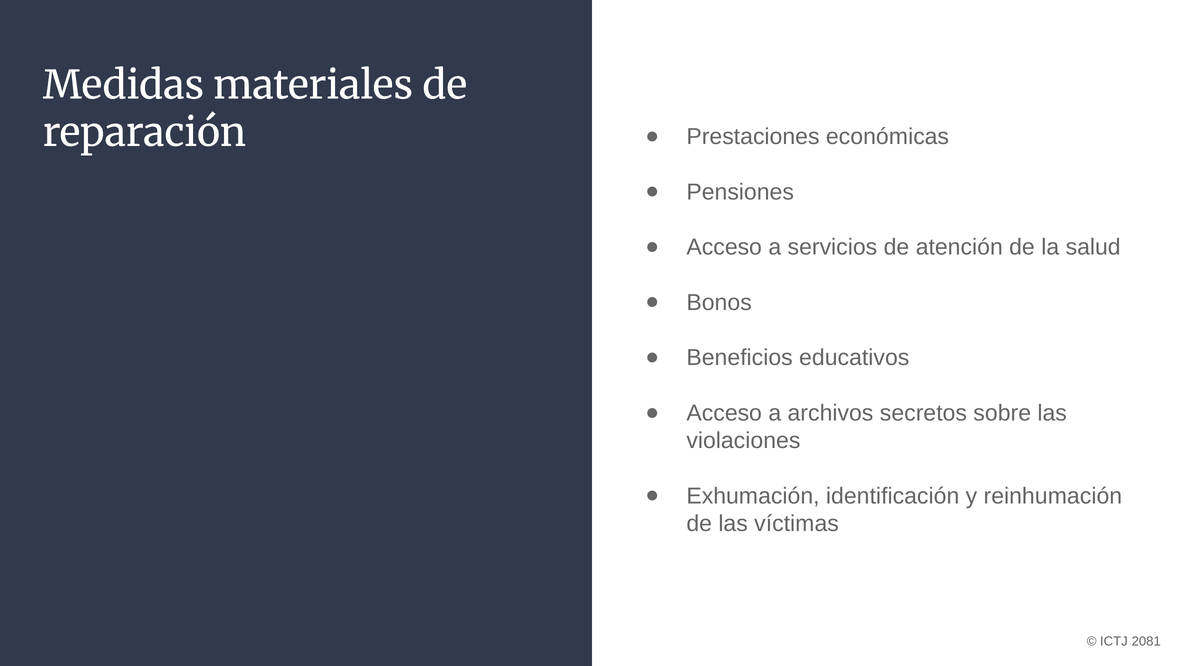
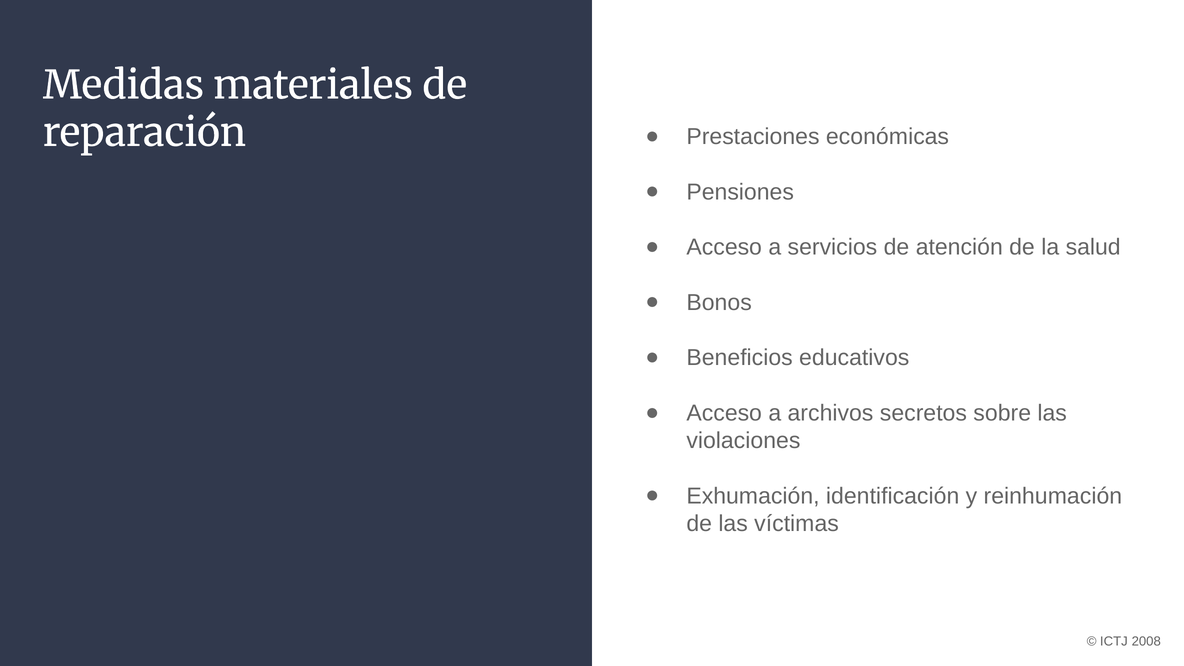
2081: 2081 -> 2008
